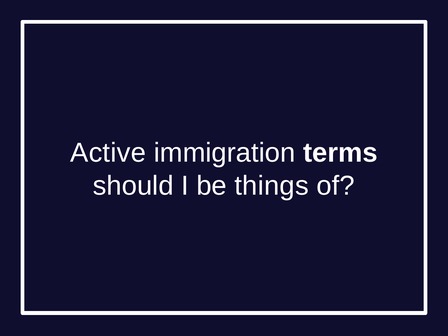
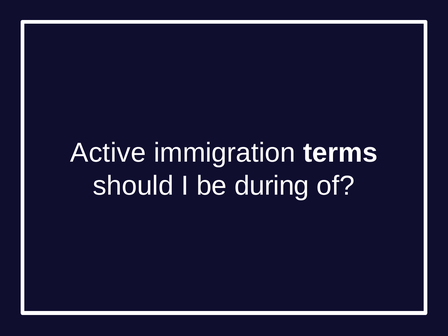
things: things -> during
